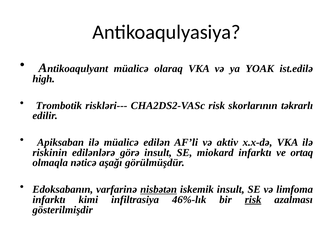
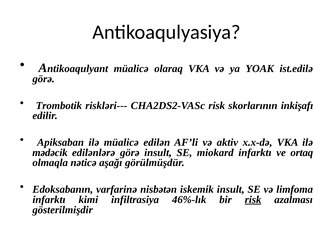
high at (44, 79): high -> görə
təkrarlı: təkrarlı -> inkişafı
riskinin: riskinin -> mədəcik
nisbətən underline: present -> none
